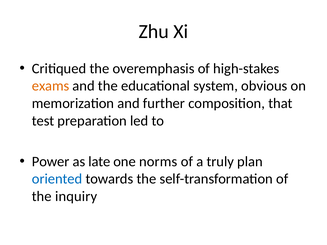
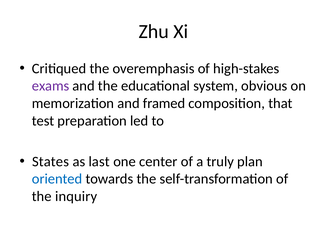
exams colour: orange -> purple
further: further -> framed
Power: Power -> States
late: late -> last
norms: norms -> center
